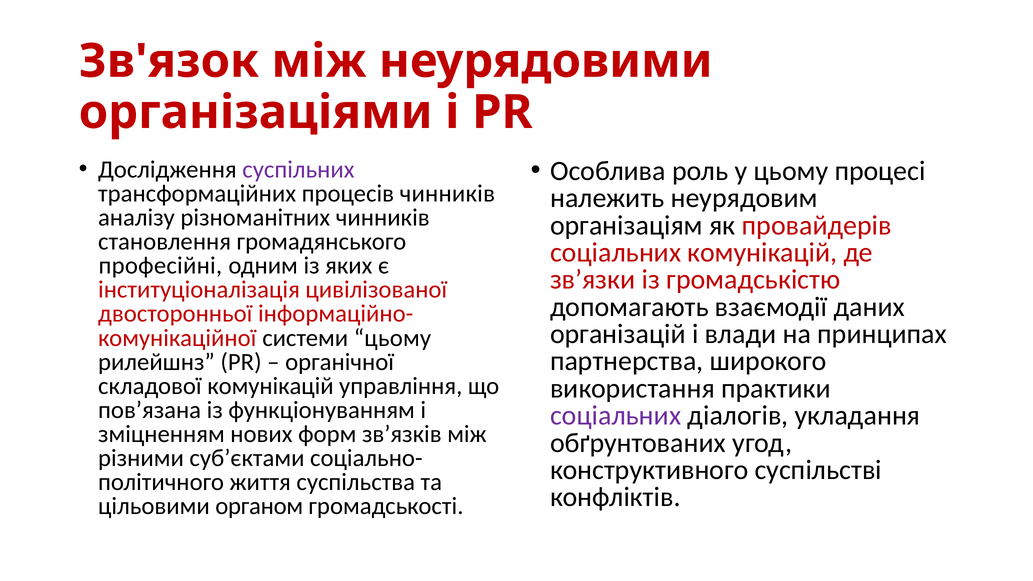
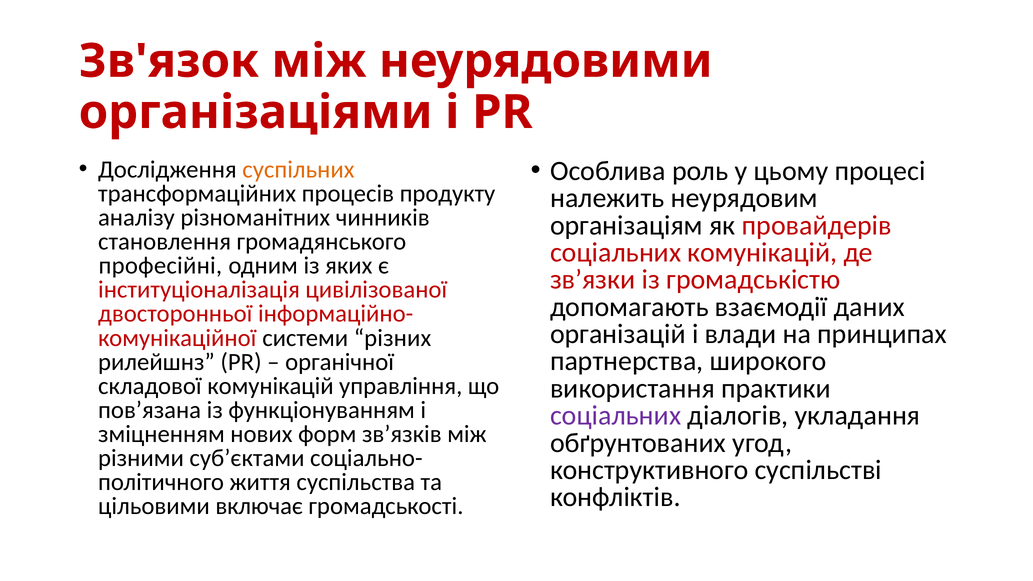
суспільних colour: purple -> orange
процесів чинників: чинників -> продукту
системи цьому: цьому -> різних
органом: органом -> включає
